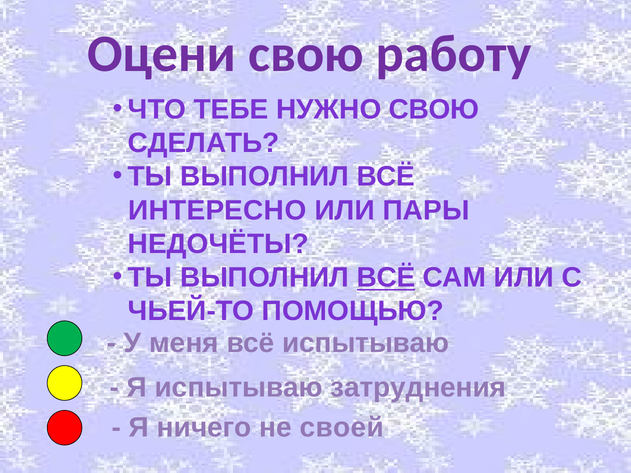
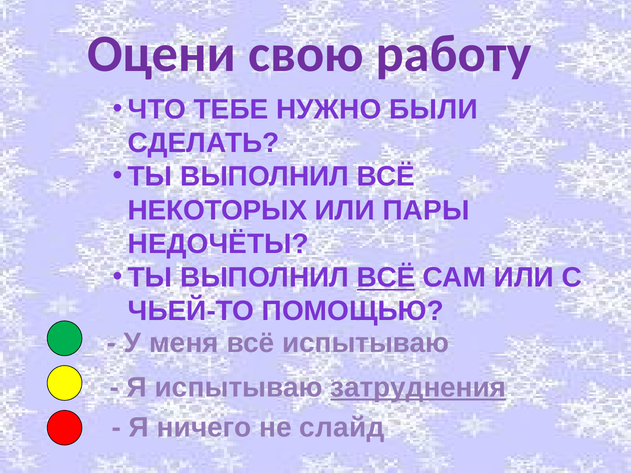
НУЖНО СВОЮ: СВОЮ -> БЫЛИ
ИНТЕРЕСНО: ИНТЕРЕСНО -> НЕКОТОРЫХ
затруднения underline: none -> present
своей: своей -> слайд
